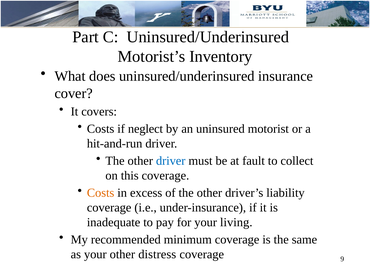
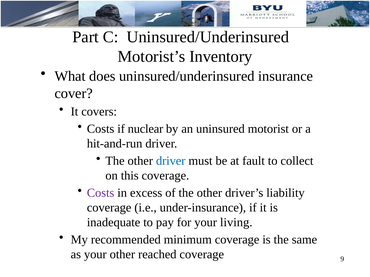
neglect: neglect -> nuclear
Costs at (101, 193) colour: orange -> purple
distress: distress -> reached
